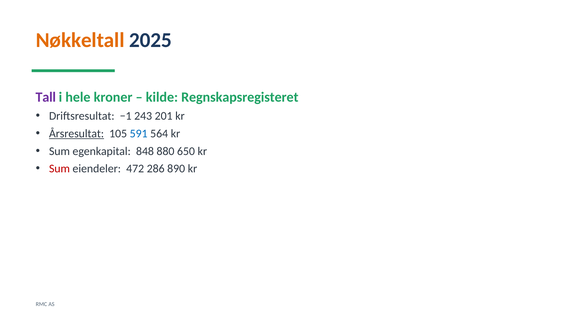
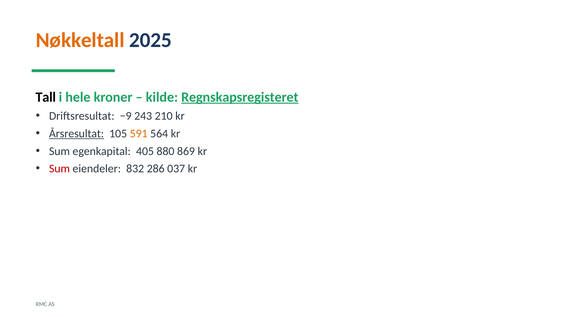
Tall colour: purple -> black
Regnskapsregisteret underline: none -> present
−1: −1 -> −9
201: 201 -> 210
591 colour: blue -> orange
848: 848 -> 405
650: 650 -> 869
472: 472 -> 832
890: 890 -> 037
